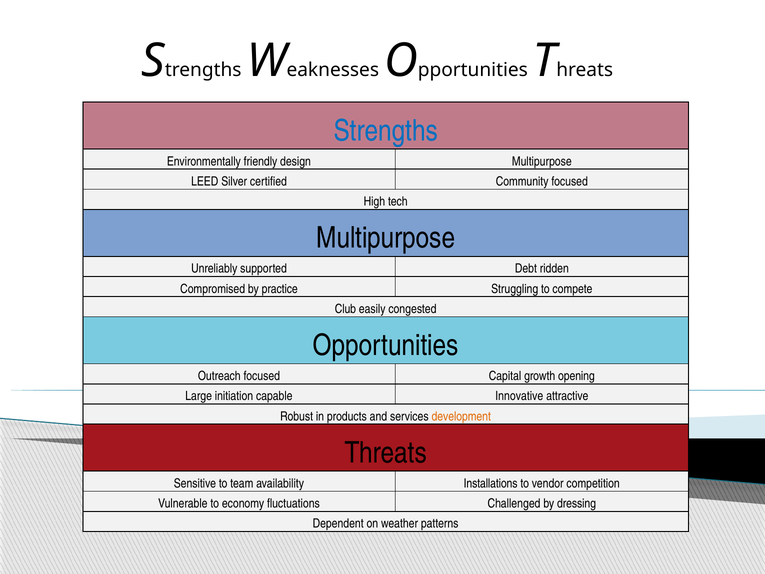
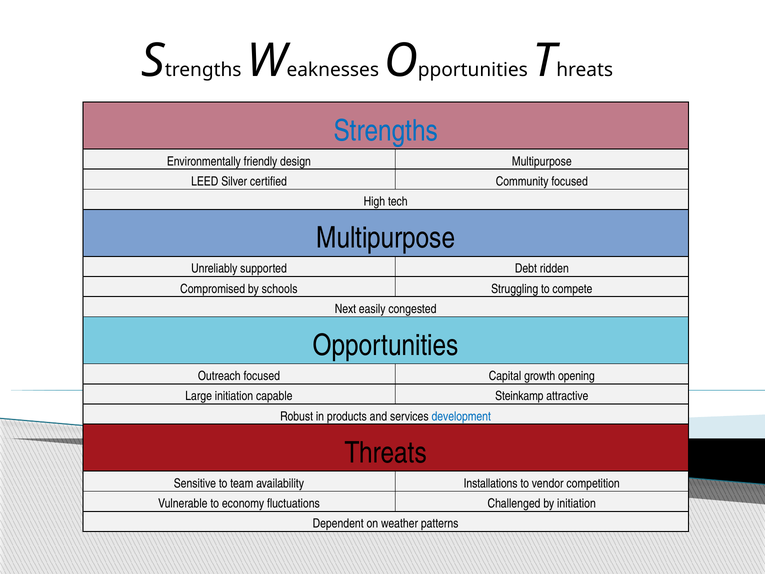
practice: practice -> schools
Club: Club -> Next
Innovative: Innovative -> Steinkamp
development colour: orange -> blue
by dressing: dressing -> initiation
